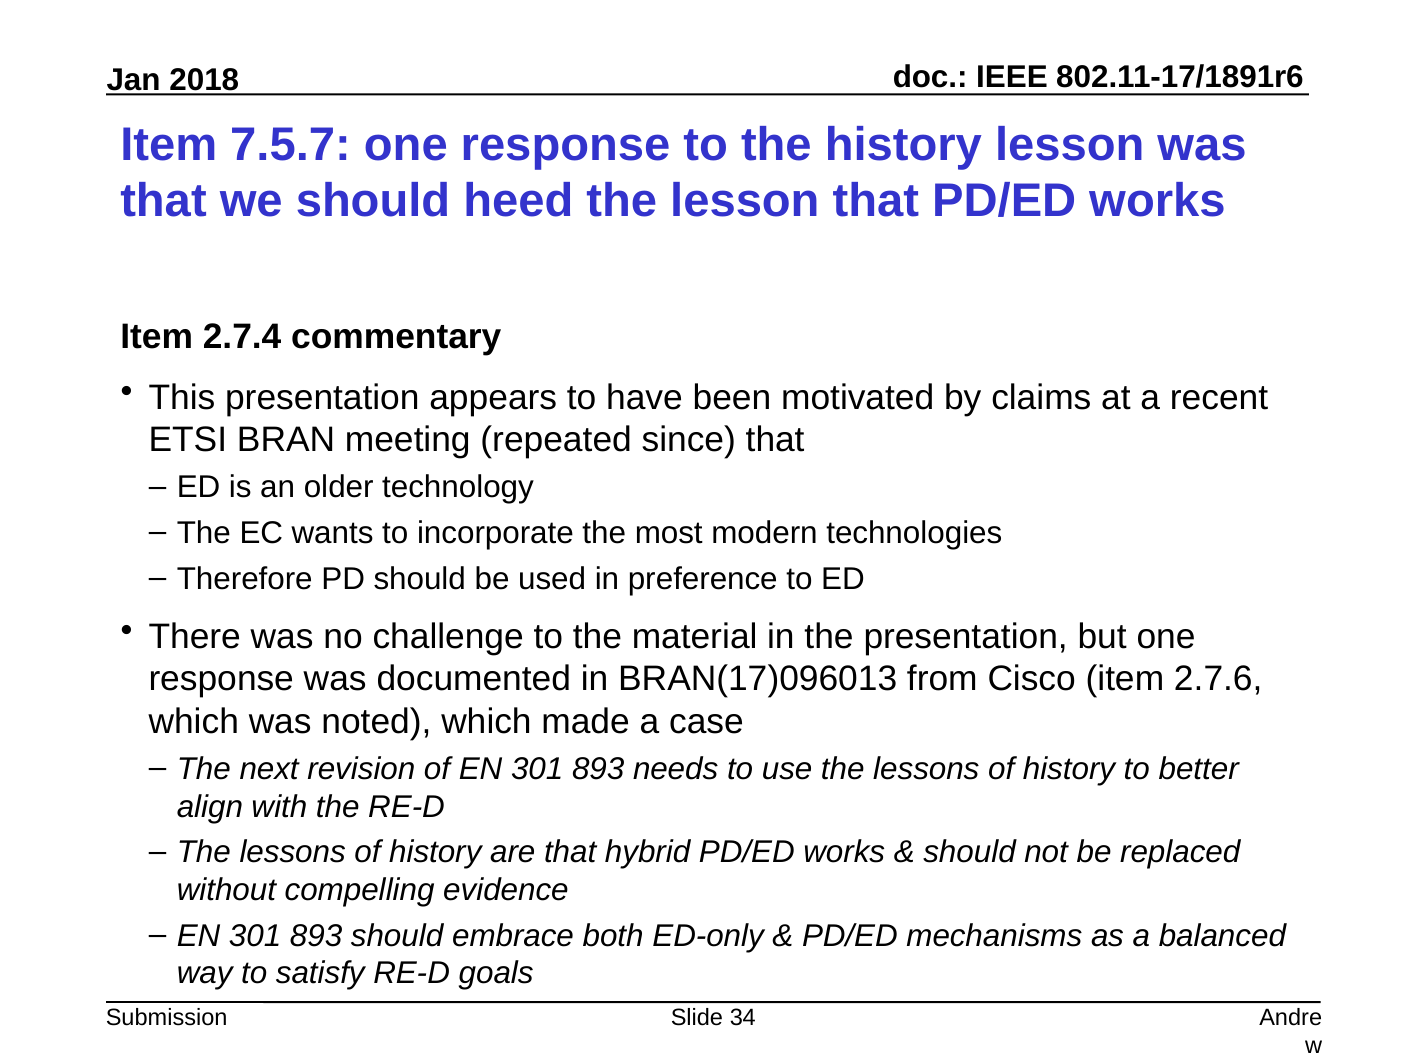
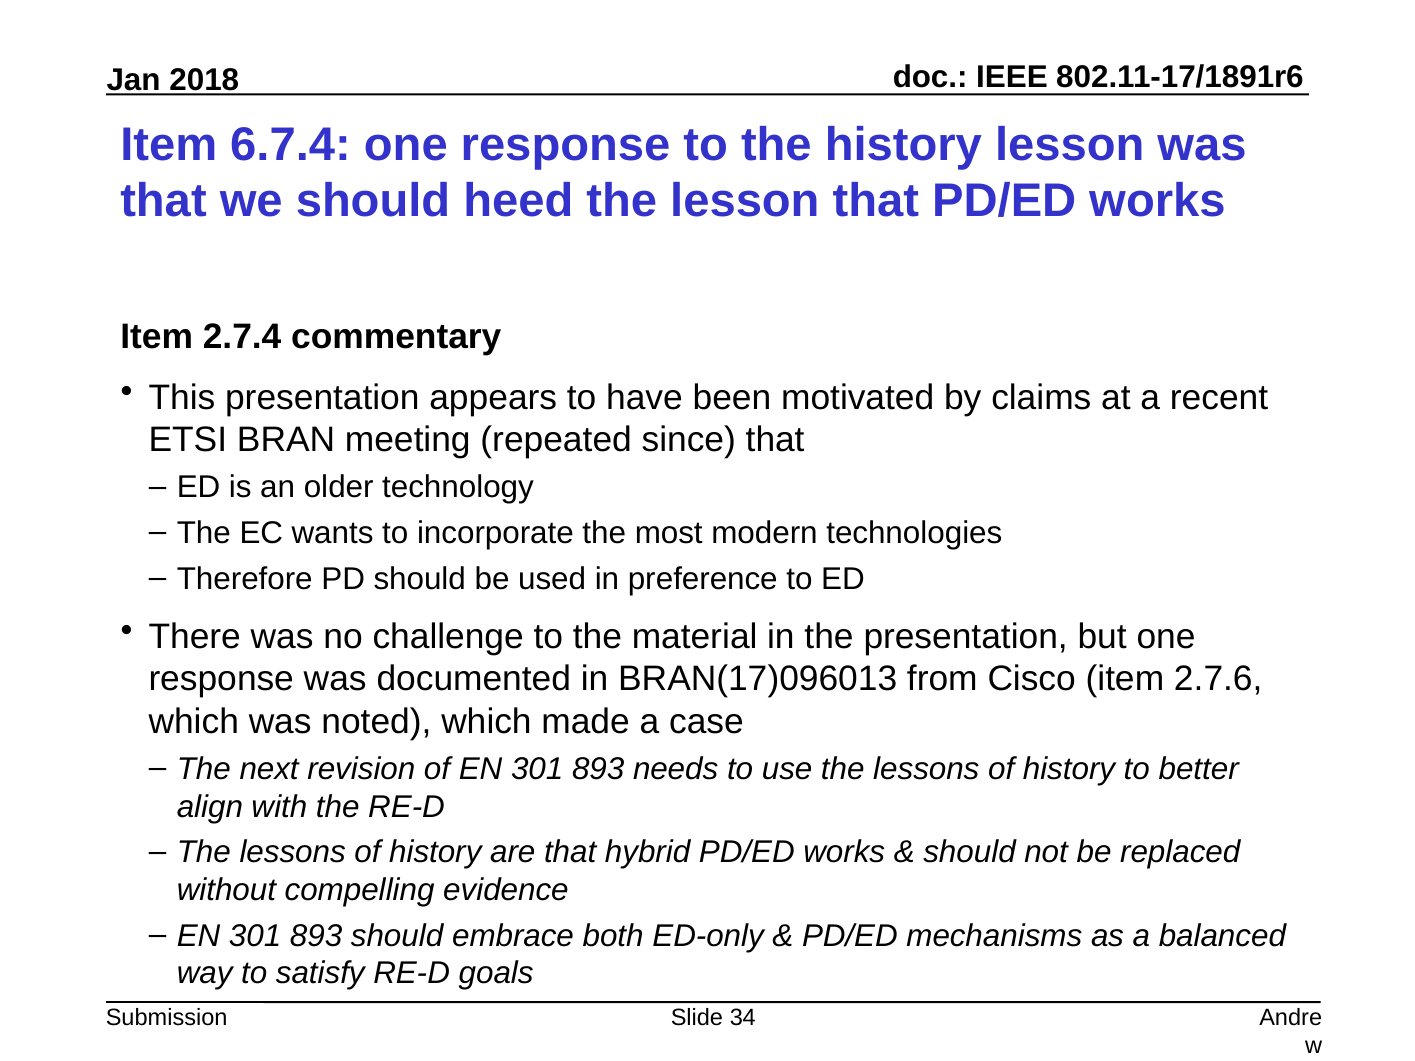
7.5.7: 7.5.7 -> 6.7.4
